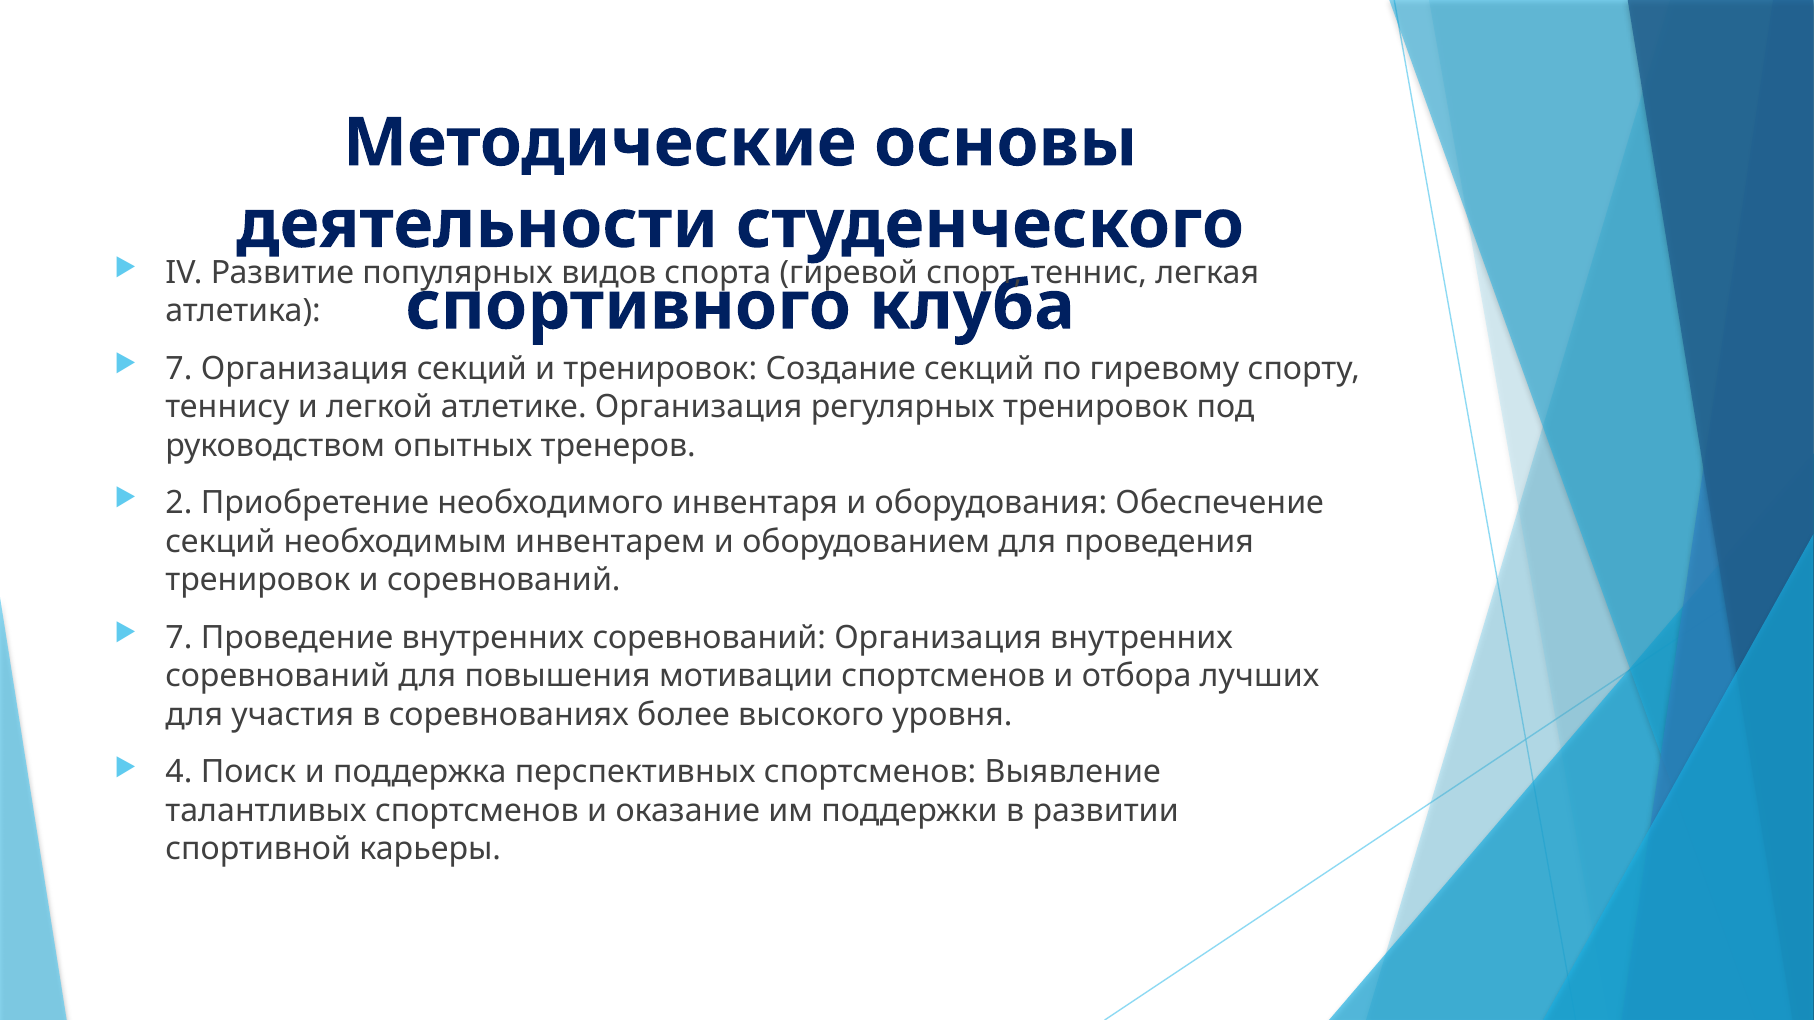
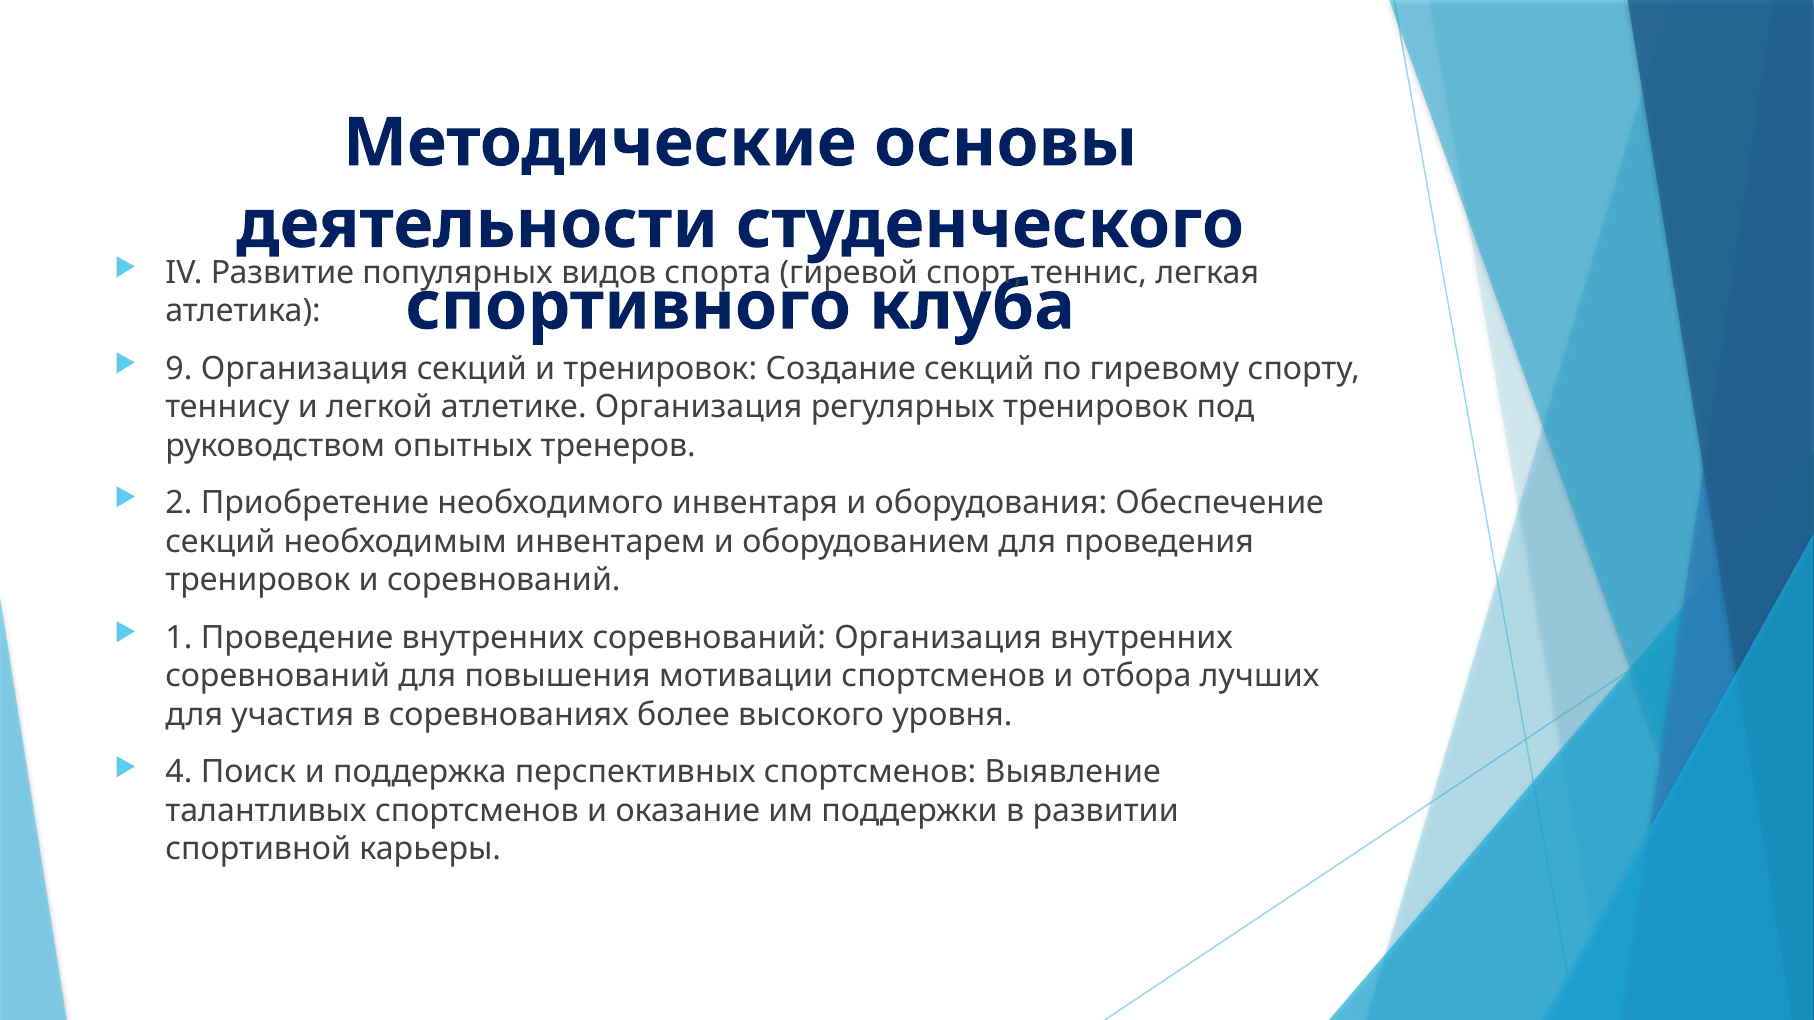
7 at (179, 369): 7 -> 9
7 at (179, 638): 7 -> 1
